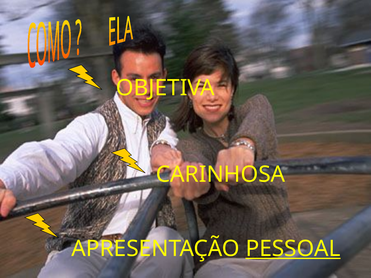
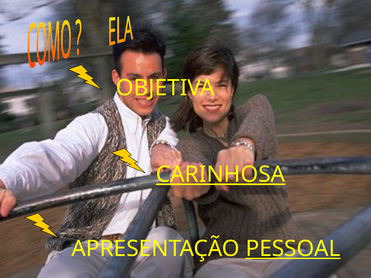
CARINHOSA underline: none -> present
